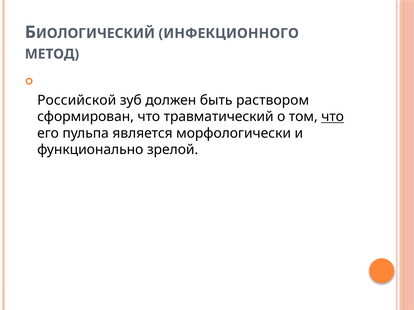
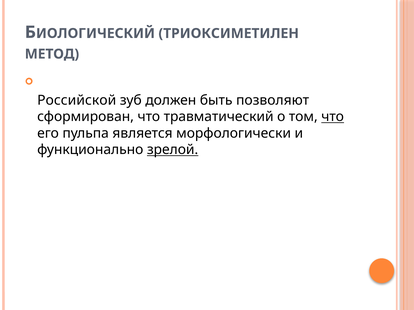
ИНФЕКЦИОННОГО: ИНФЕКЦИОННОГО -> ТРИОКСИМЕТИЛЕН
раствором: раствором -> позволяют
зрелой underline: none -> present
